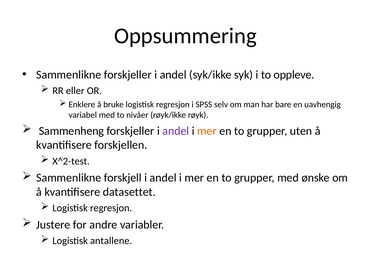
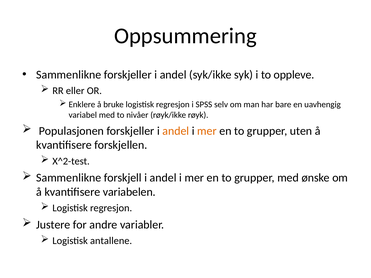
Sammenheng: Sammenheng -> Populasjonen
andel at (176, 131) colour: purple -> orange
datasettet: datasettet -> variabelen
